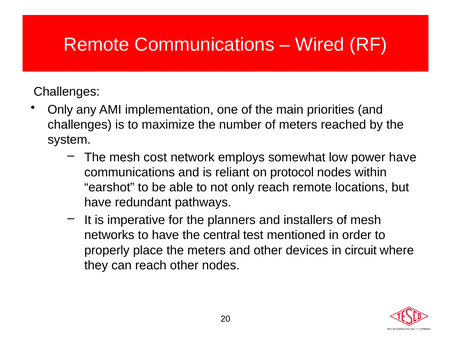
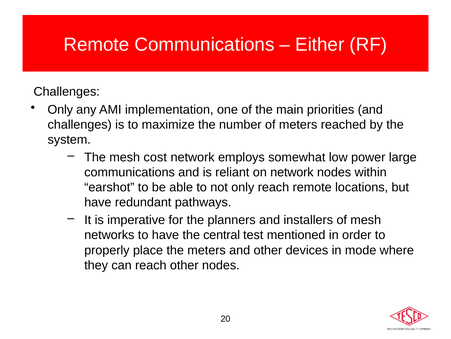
Wired: Wired -> Either
power have: have -> large
on protocol: protocol -> network
circuit: circuit -> mode
